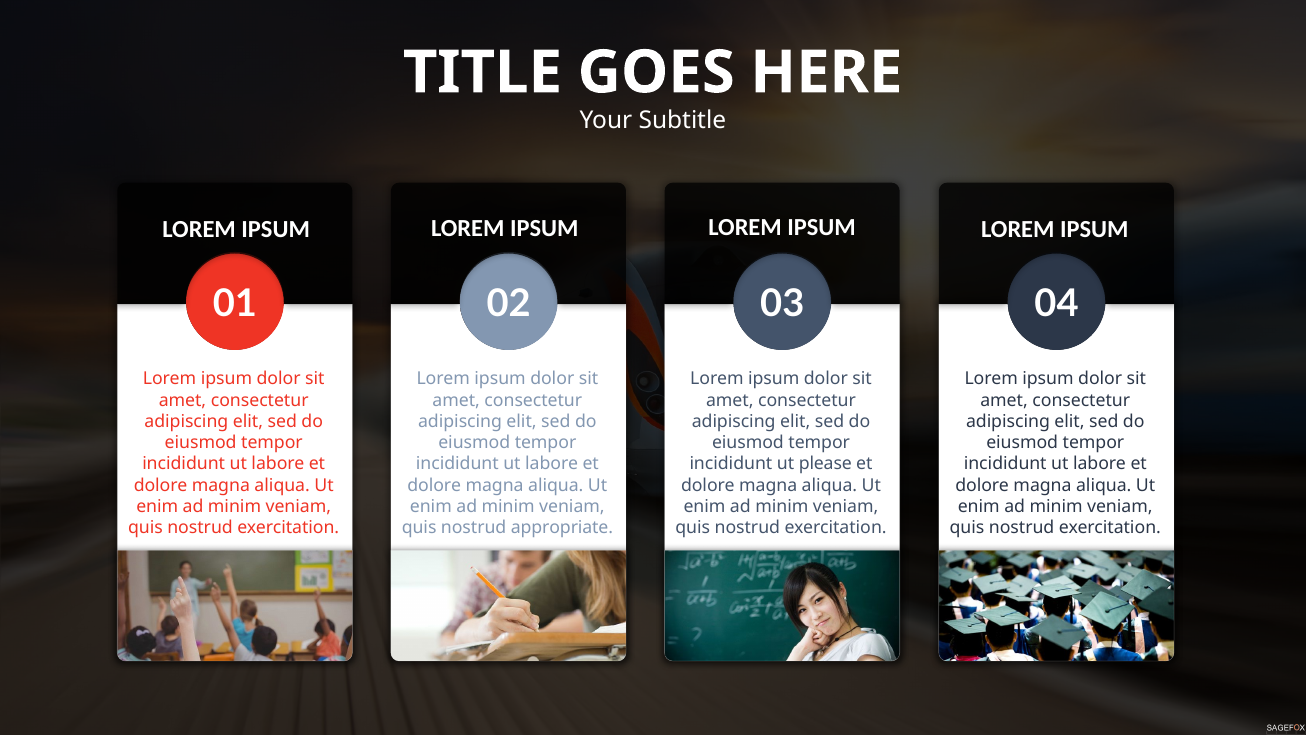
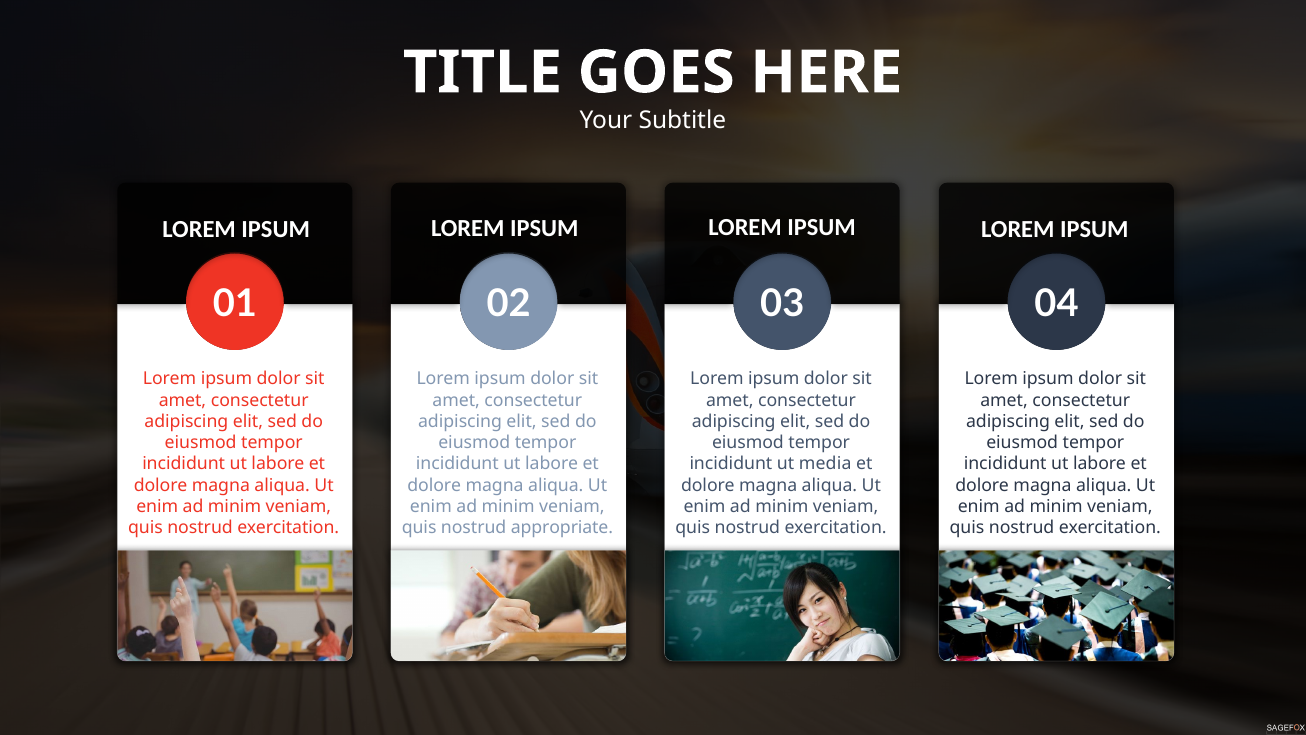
please: please -> media
